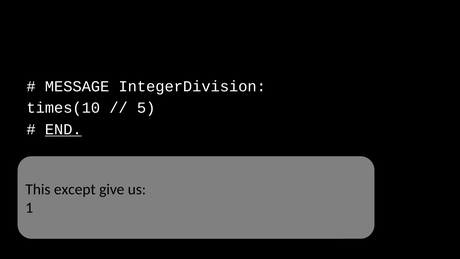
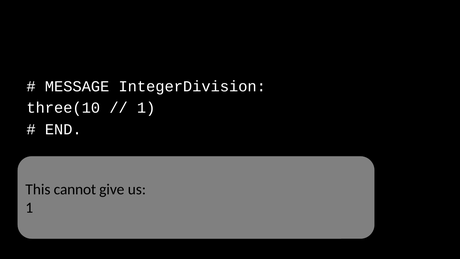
times(10: times(10 -> three(10
5 at (146, 108): 5 -> 1
END underline: present -> none
except: except -> cannot
